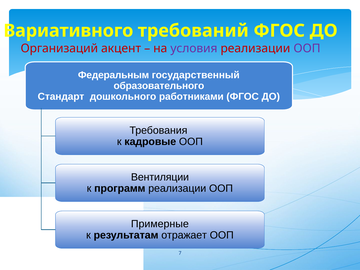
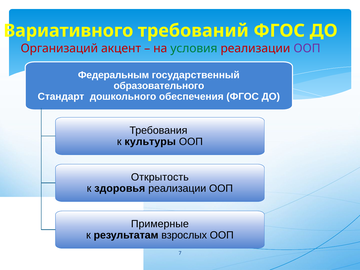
условия colour: purple -> green
работниками: работниками -> обеспечения
кадровые: кадровые -> культуры
Вентиляции: Вентиляции -> Открытость
программ: программ -> здоровья
отражает: отражает -> взрослых
